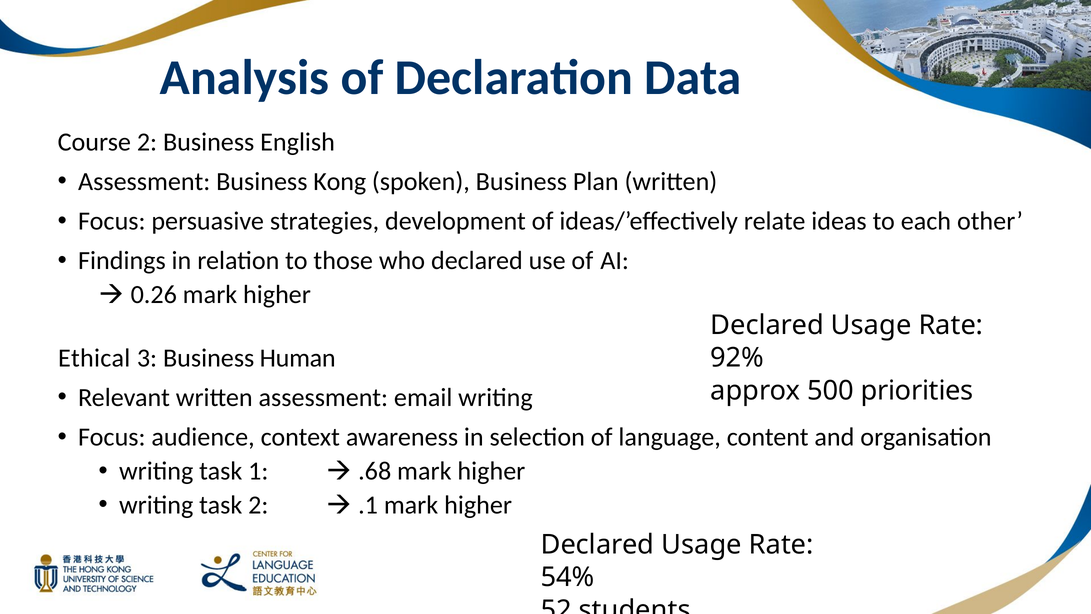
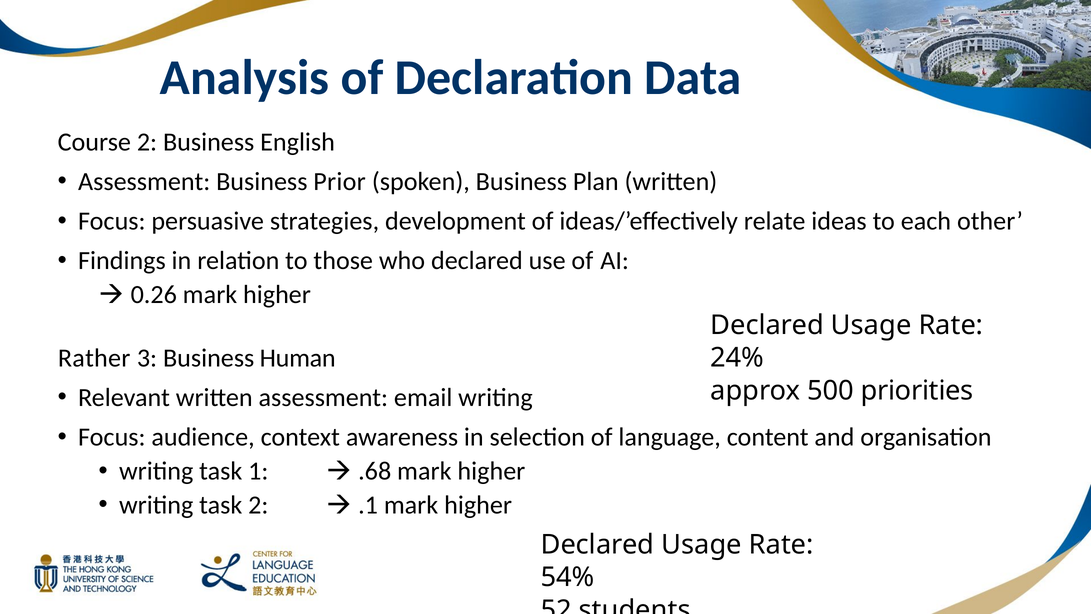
Kong: Kong -> Prior
Ethical: Ethical -> Rather
92%: 92% -> 24%
